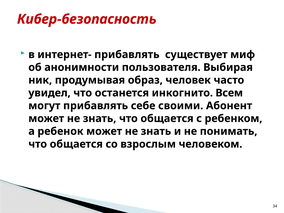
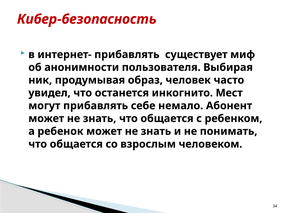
Всем: Всем -> Мест
своими: своими -> немало
